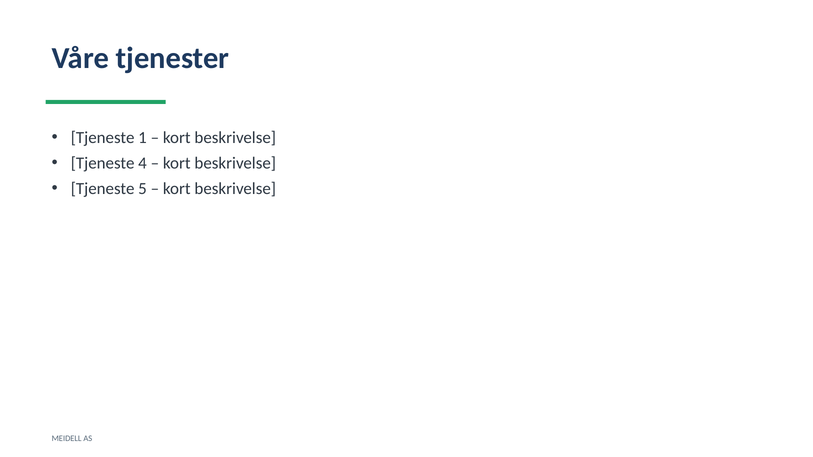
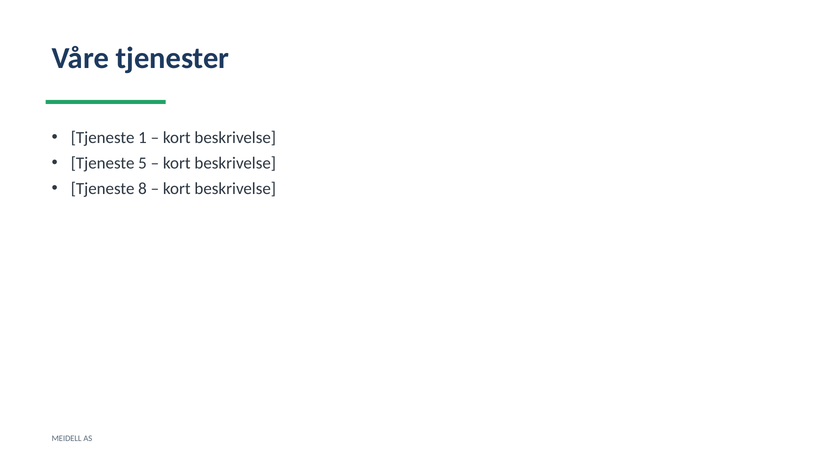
4: 4 -> 5
5: 5 -> 8
